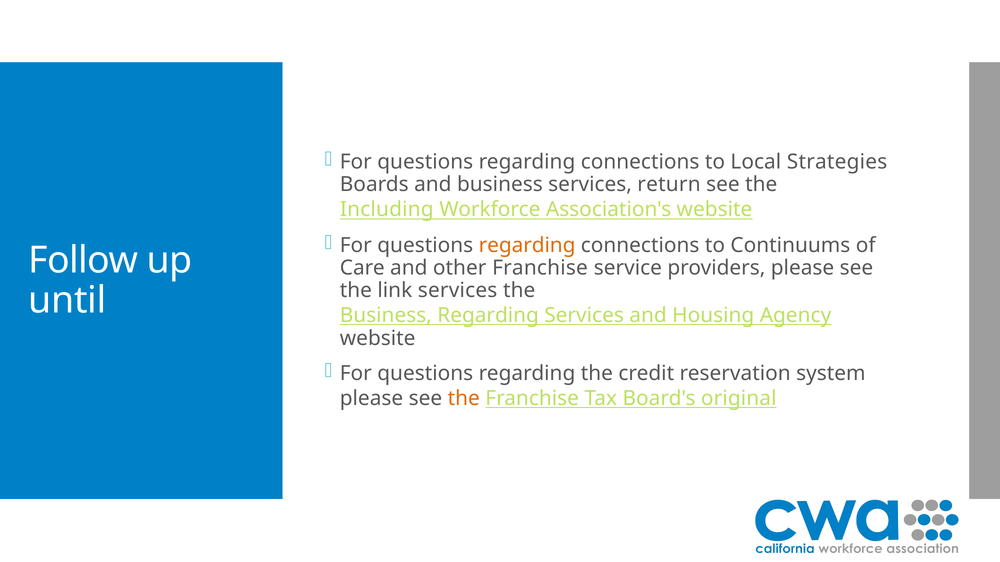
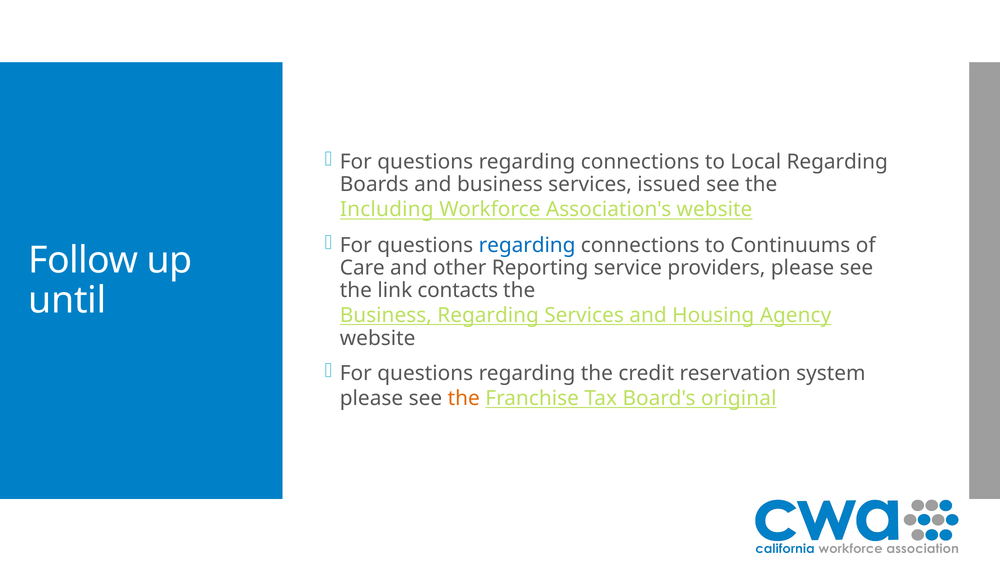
Local Strategies: Strategies -> Regarding
return: return -> issued
regarding at (527, 245) colour: orange -> blue
other Franchise: Franchise -> Reporting
link services: services -> contacts
